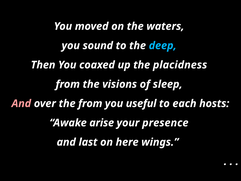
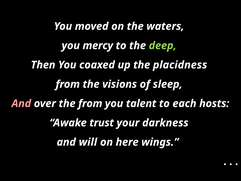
sound: sound -> mercy
deep colour: light blue -> light green
useful: useful -> talent
arise: arise -> trust
presence: presence -> darkness
last: last -> will
